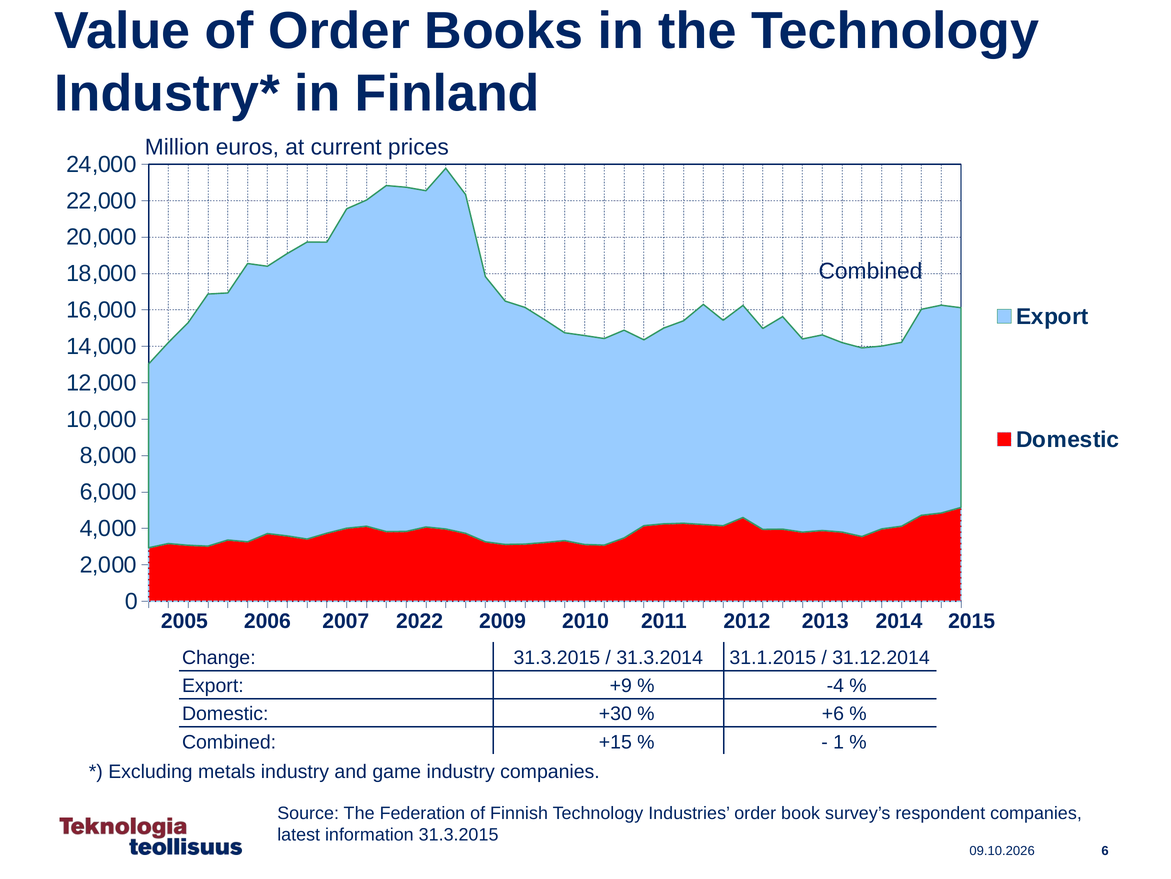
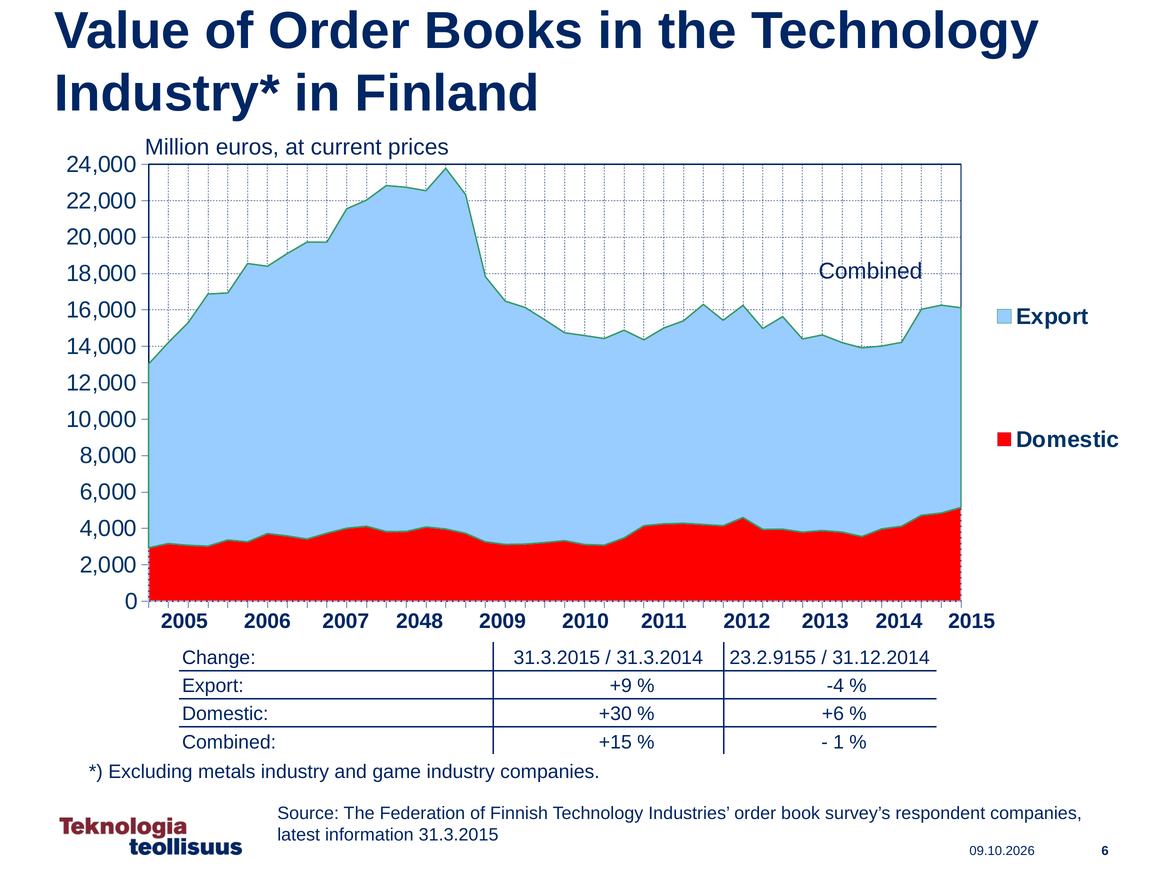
2022: 2022 -> 2048
31.1.2015: 31.1.2015 -> 23.2.9155
